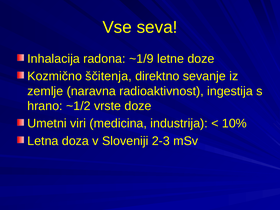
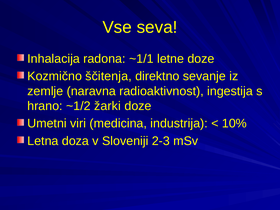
~1/9: ~1/9 -> ~1/1
vrste: vrste -> žarki
